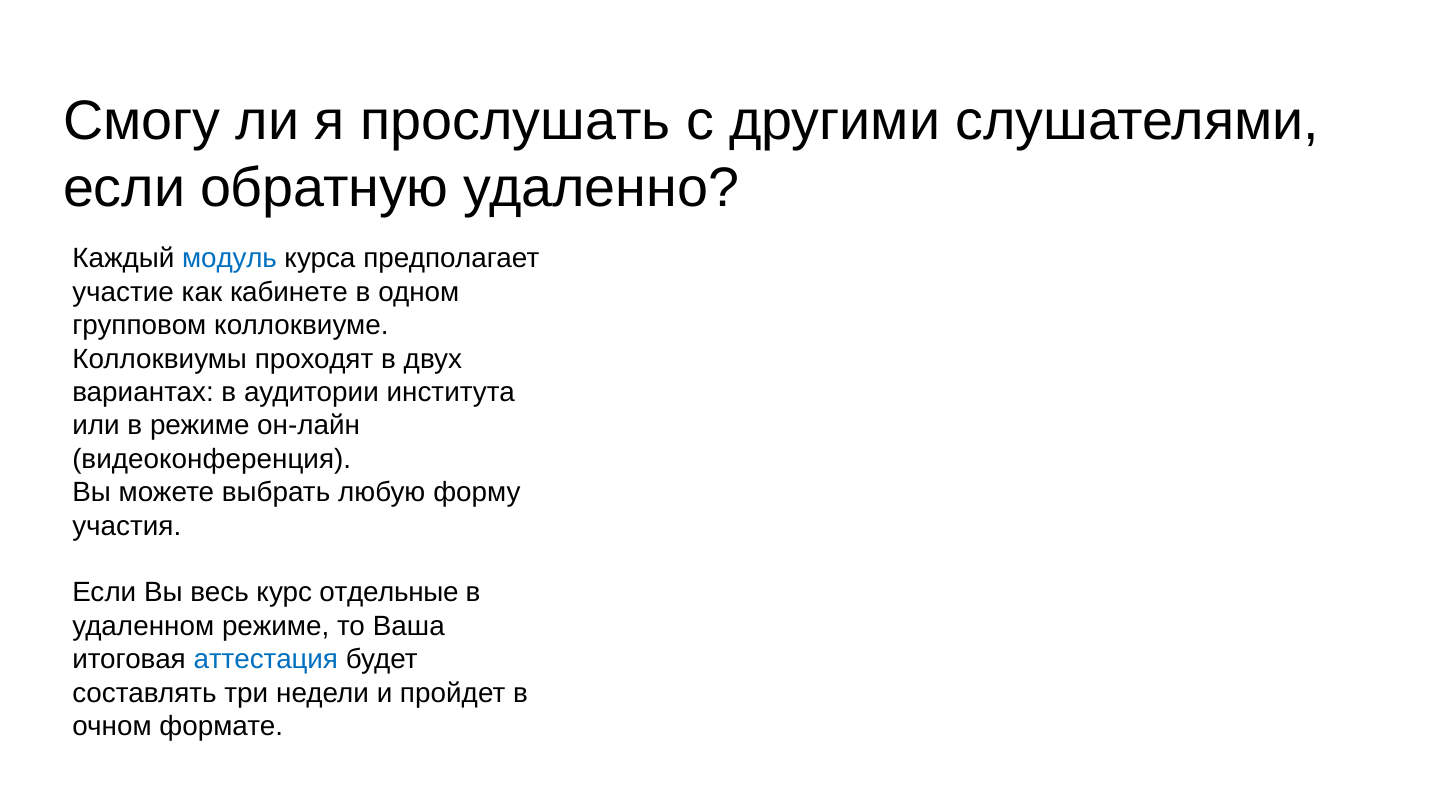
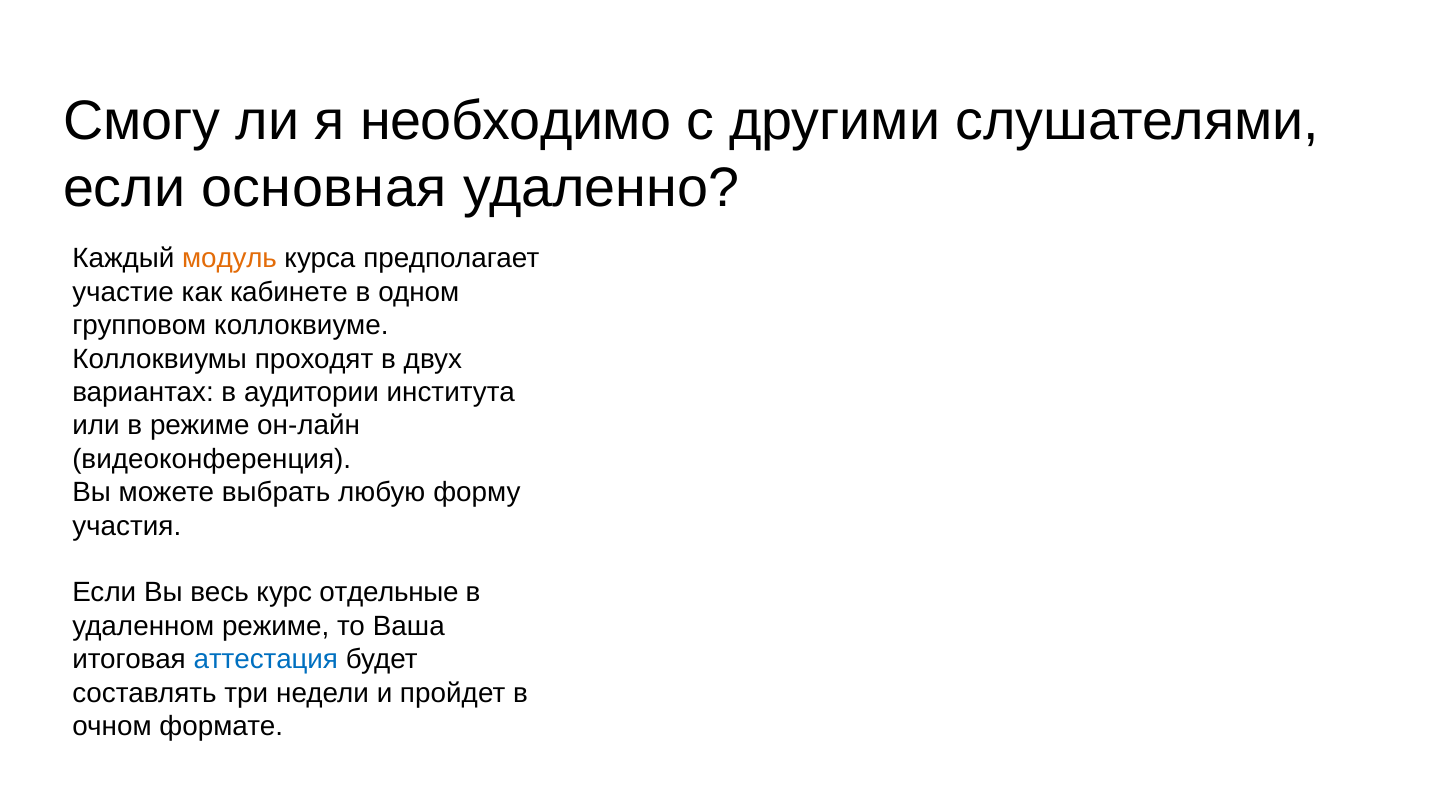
прослушать: прослушать -> необходимо
обратную: обратную -> основная
модуль colour: blue -> orange
